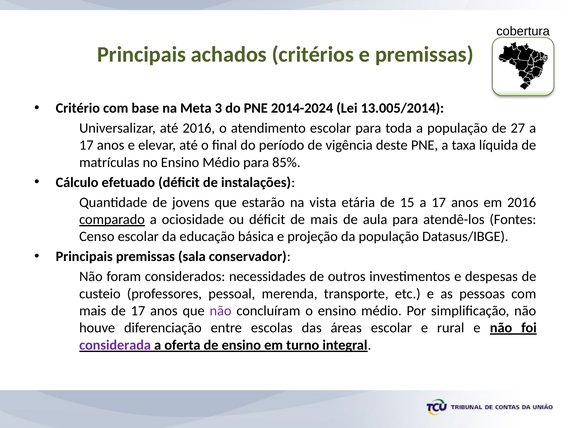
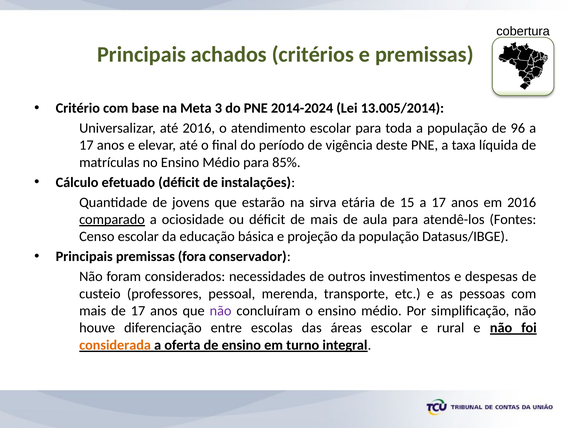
27: 27 -> 96
vista: vista -> sirva
sala: sala -> fora
considerada colour: purple -> orange
